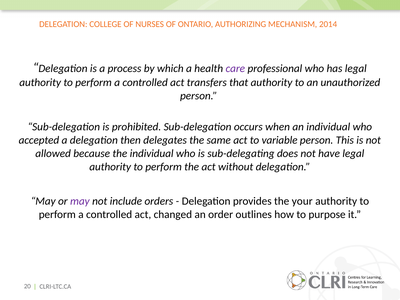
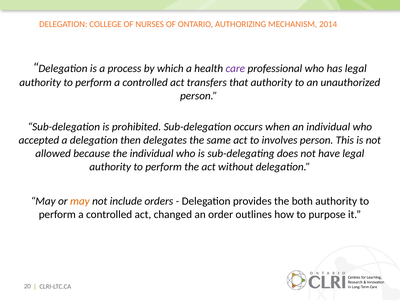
variable: variable -> involves
may at (80, 201) colour: purple -> orange
your: your -> both
